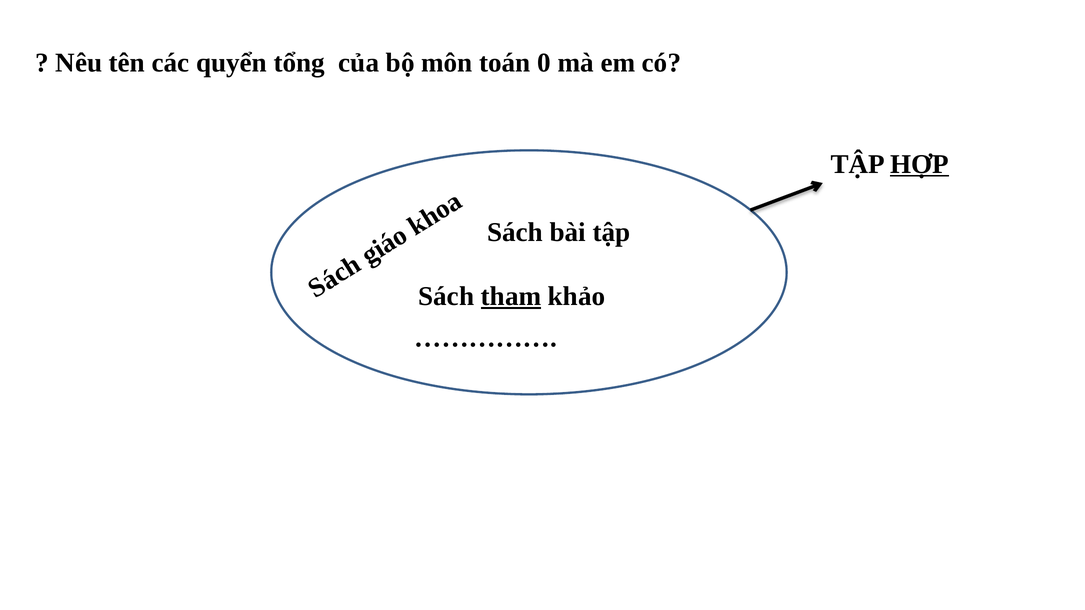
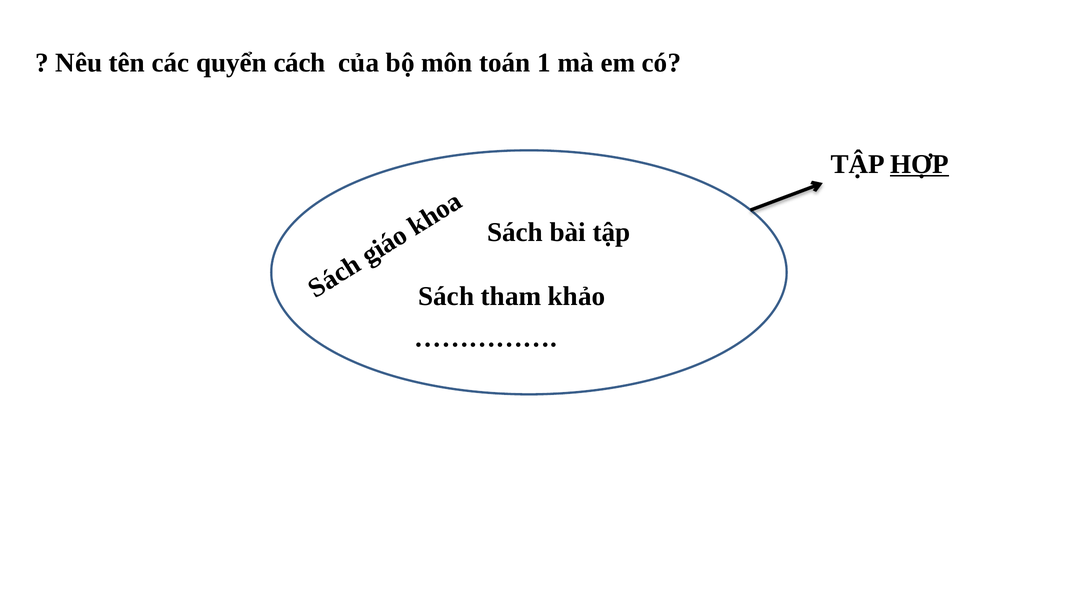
tổng: tổng -> cách
0: 0 -> 1
tham underline: present -> none
